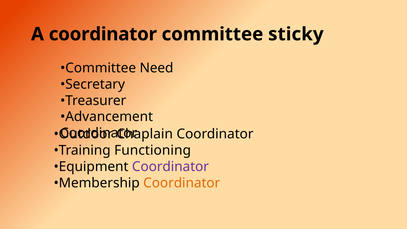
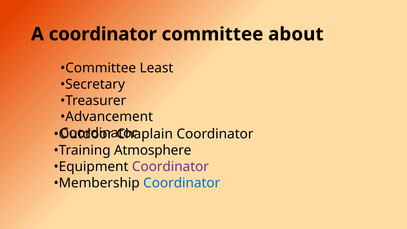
sticky: sticky -> about
Need: Need -> Least
Functioning: Functioning -> Atmosphere
Coordinator at (182, 183) colour: orange -> blue
